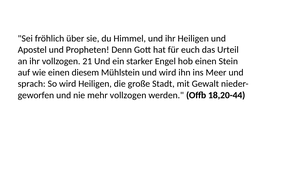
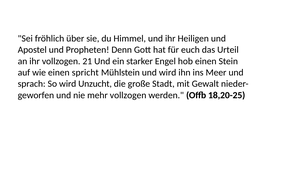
diesem: diesem -> spricht
wird Heiligen: Heiligen -> Unzucht
18,20-44: 18,20-44 -> 18,20-25
